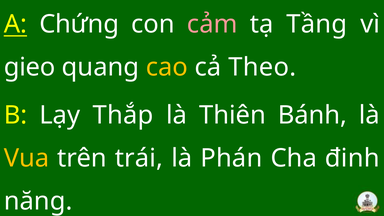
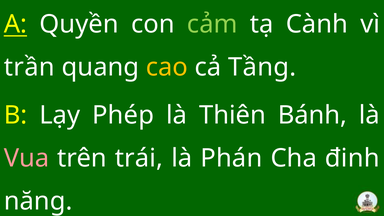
Chứng: Chứng -> Quyền
cảm colour: pink -> light green
Tầng: Tầng -> Cành
gieo: gieo -> trần
Theo: Theo -> Tầng
Thắp: Thắp -> Phép
Vua colour: yellow -> pink
